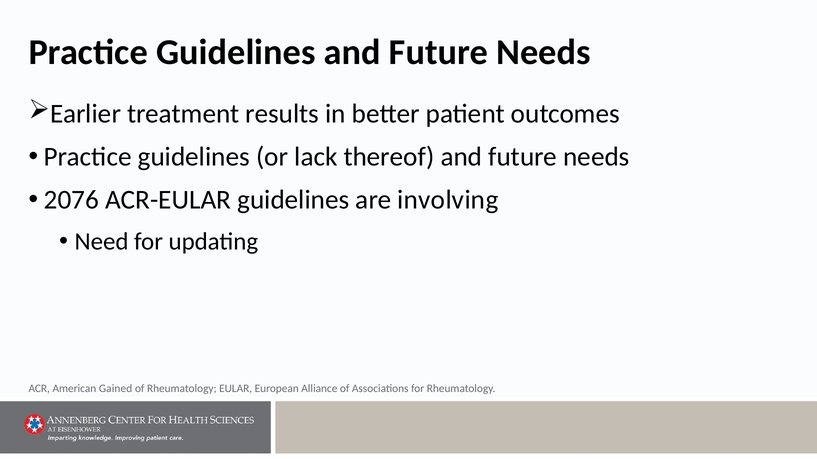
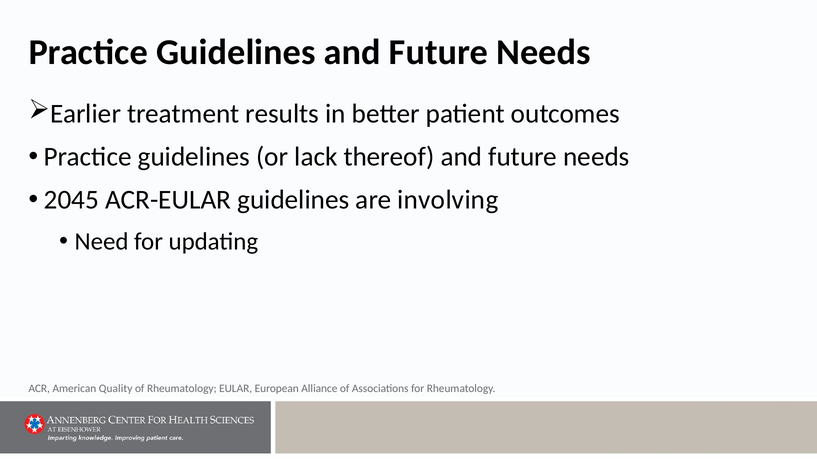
2076: 2076 -> 2045
Gained: Gained -> Quality
